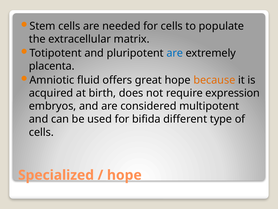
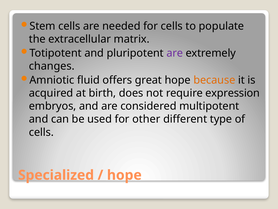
are at (175, 53) colour: blue -> purple
placenta: placenta -> changes
bifida: bifida -> other
